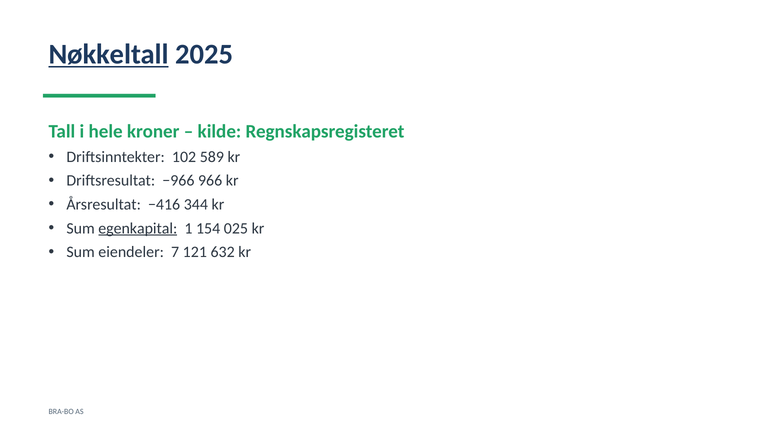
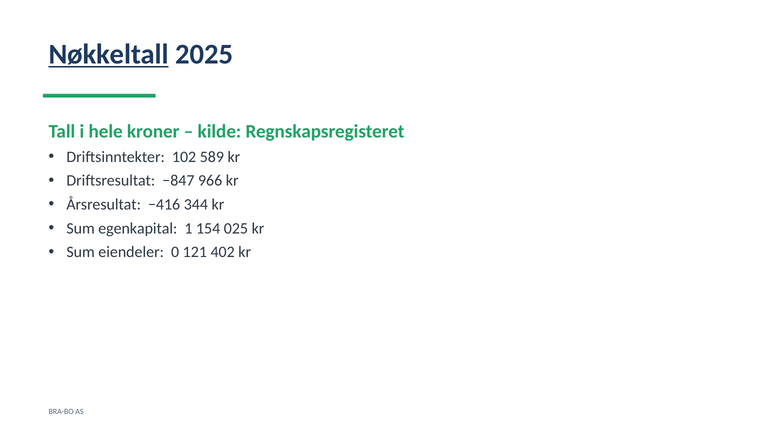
−966: −966 -> −847
egenkapital underline: present -> none
7: 7 -> 0
632: 632 -> 402
